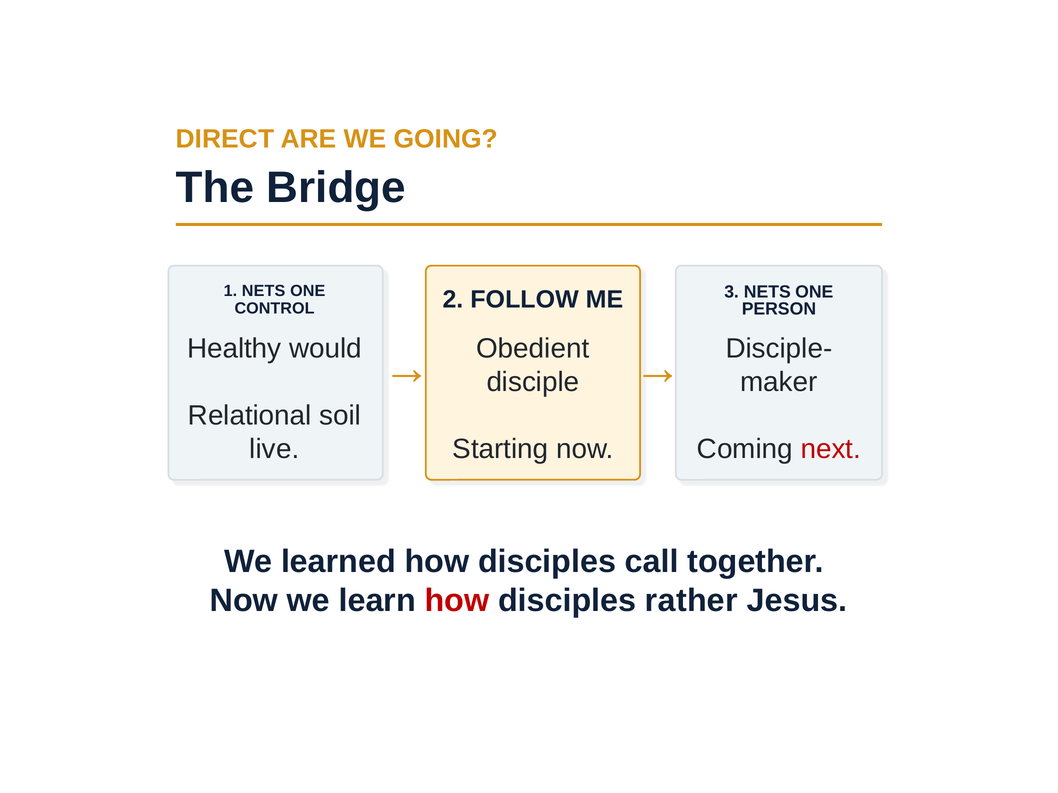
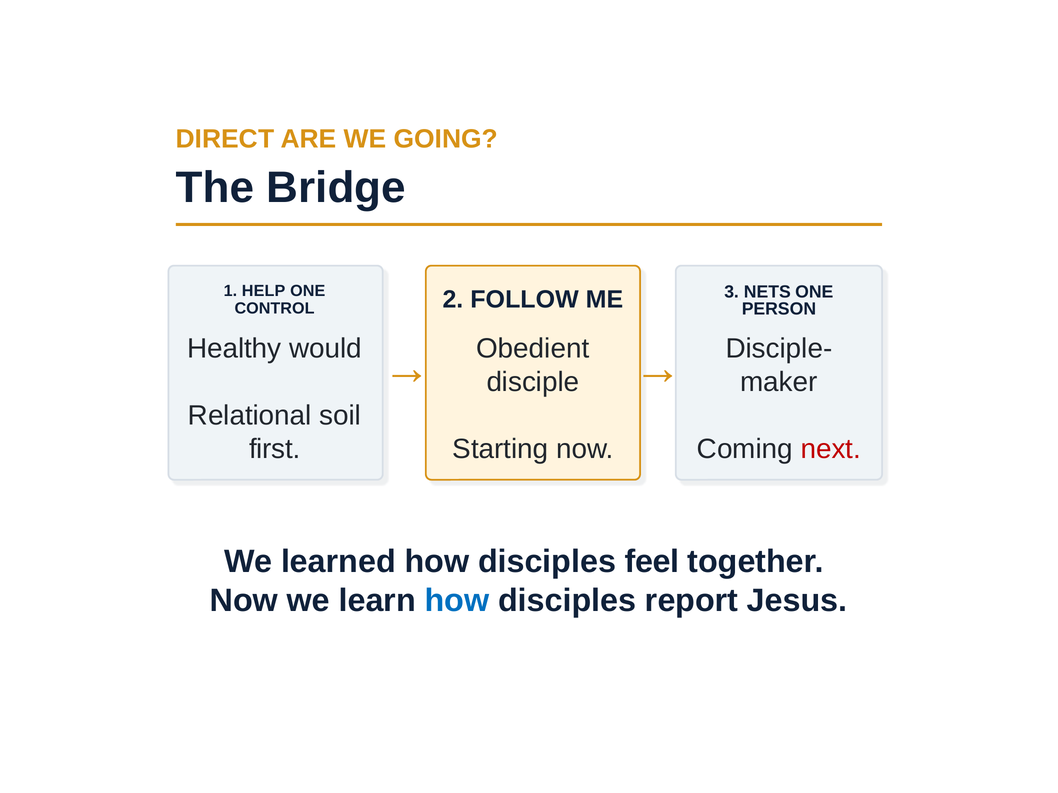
1 NETS: NETS -> HELP
live: live -> first
call: call -> feel
how at (457, 601) colour: red -> blue
rather: rather -> report
